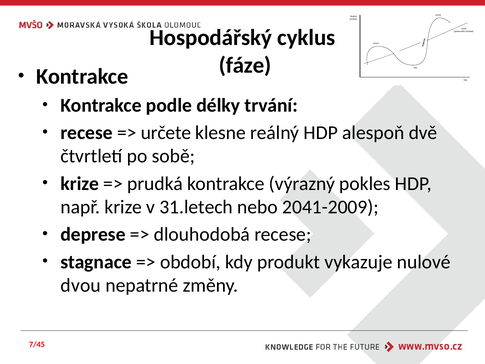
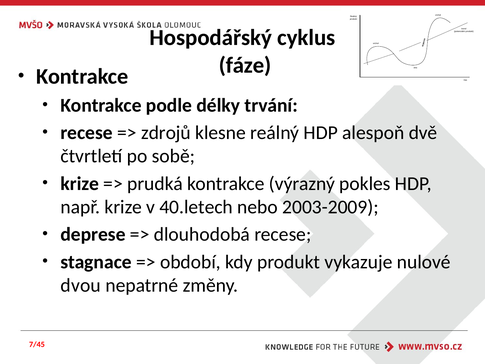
určete: určete -> zdrojů
31.letech: 31.letech -> 40.letech
2041-2009: 2041-2009 -> 2003-2009
